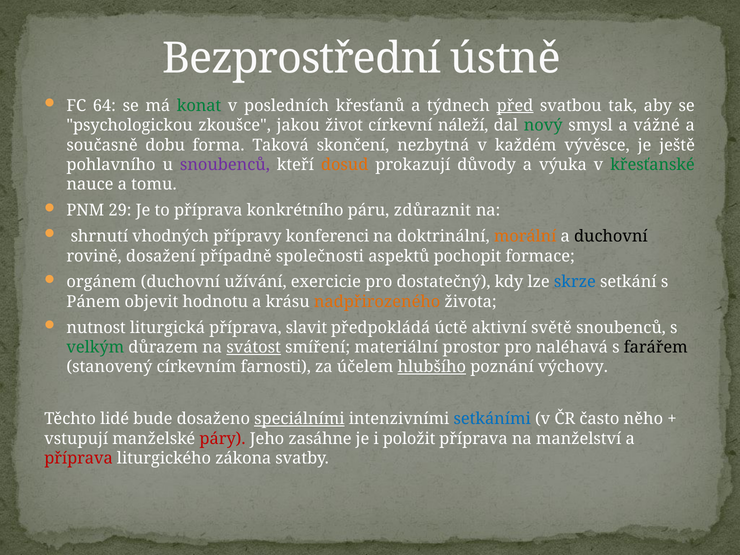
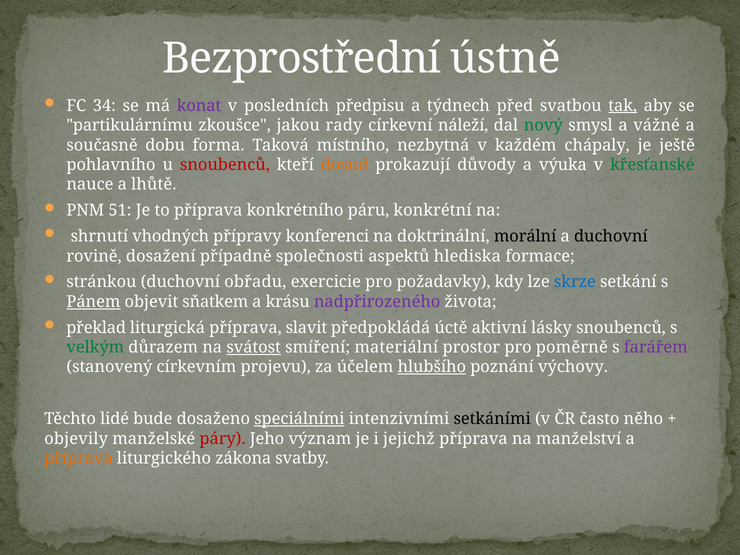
64: 64 -> 34
konat colour: green -> purple
křesťanů: křesťanů -> předpisu
před underline: present -> none
tak underline: none -> present
psychologickou: psychologickou -> partikulárnímu
život: život -> rady
skončení: skončení -> místního
vývěsce: vývěsce -> chápaly
snoubenců at (225, 165) colour: purple -> red
tomu: tomu -> lhůtě
29: 29 -> 51
zdůraznit: zdůraznit -> konkrétní
morální colour: orange -> black
pochopit: pochopit -> hlediska
orgánem: orgánem -> stránkou
užívání: užívání -> obřadu
dostatečný: dostatečný -> požadavky
Pánem underline: none -> present
hodnotu: hodnotu -> sňatkem
nadpřirozeného colour: orange -> purple
nutnost: nutnost -> překlad
světě: světě -> lásky
naléhavá: naléhavá -> poměrně
farářem colour: black -> purple
farnosti: farnosti -> projevu
setkáními colour: blue -> black
vstupují: vstupují -> objevily
zasáhne: zasáhne -> význam
položit: položit -> jejichž
příprava at (79, 458) colour: red -> orange
